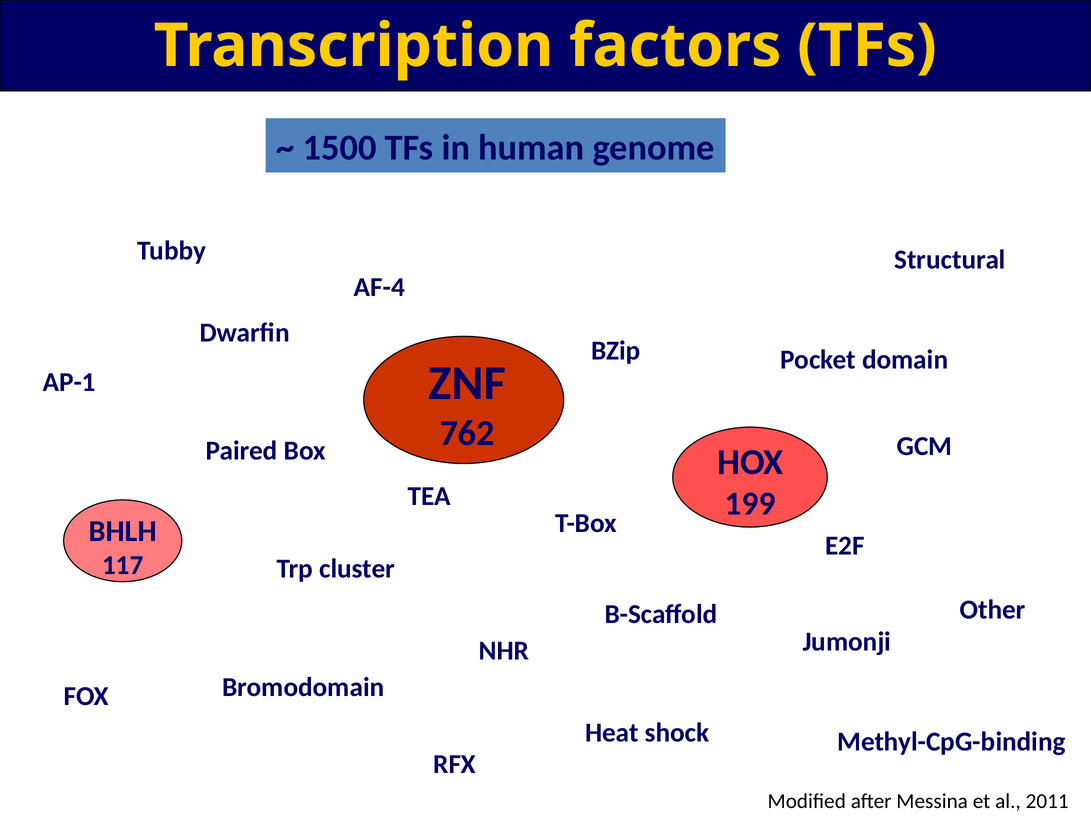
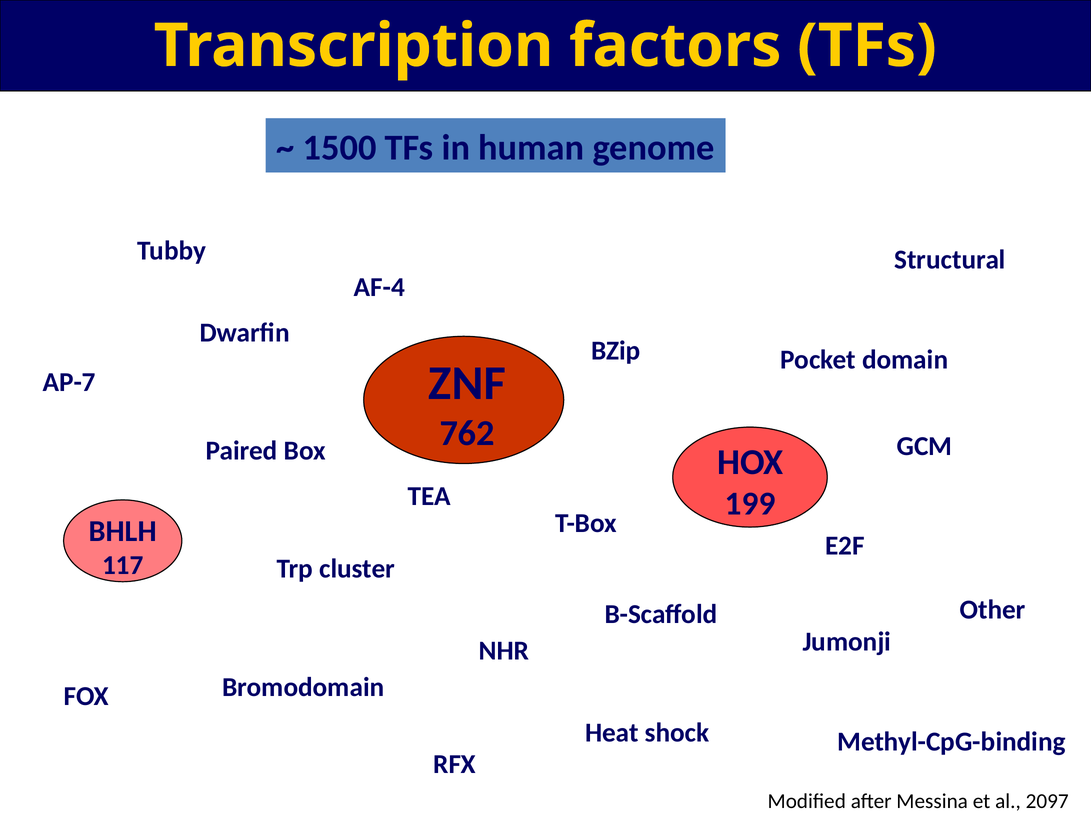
AP-1: AP-1 -> AP-7
2011: 2011 -> 2097
